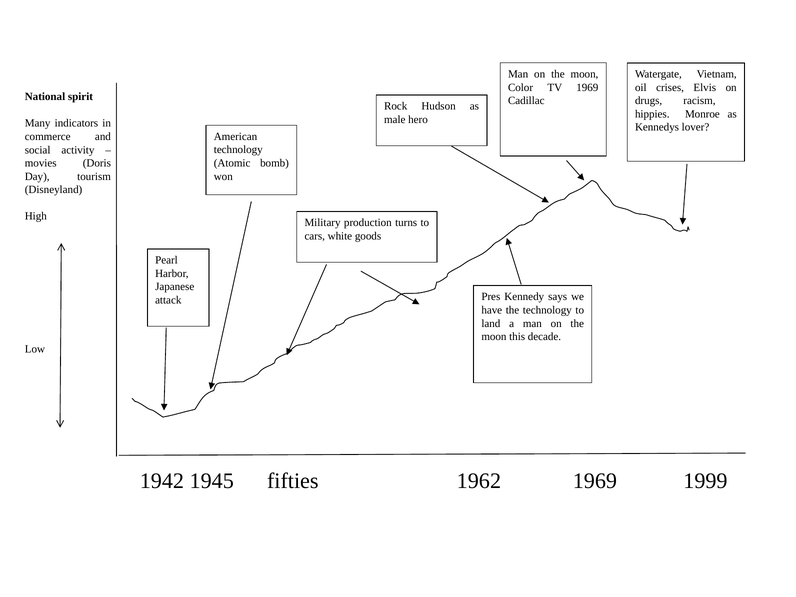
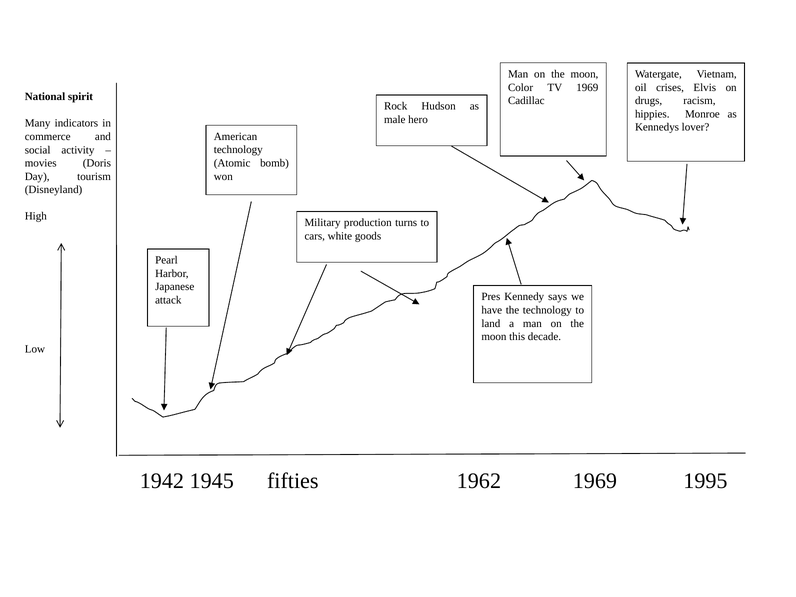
1999: 1999 -> 1995
